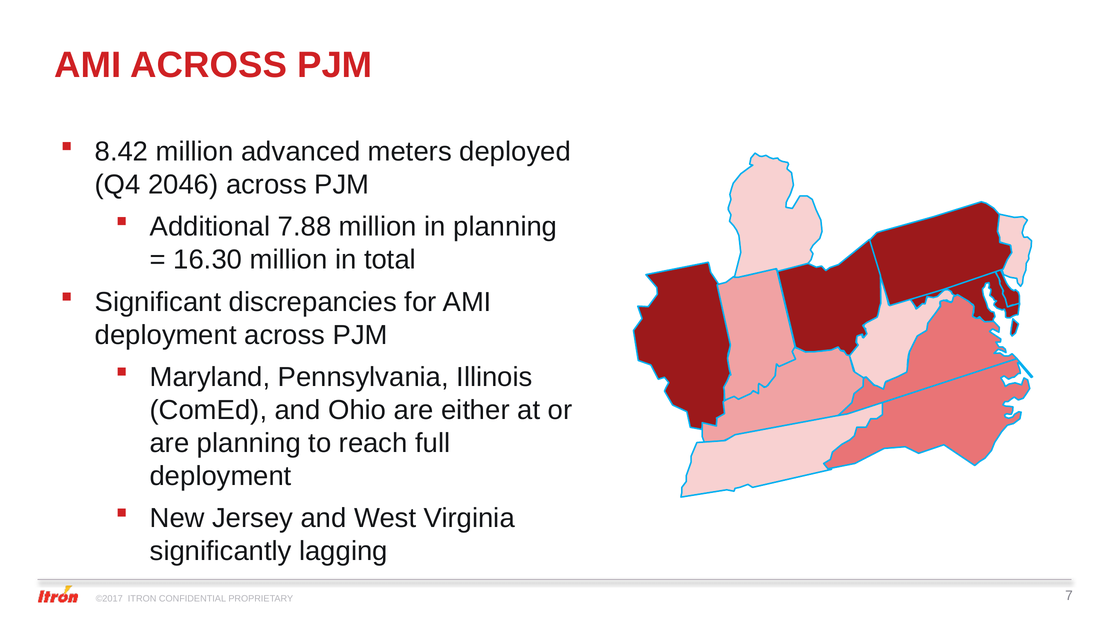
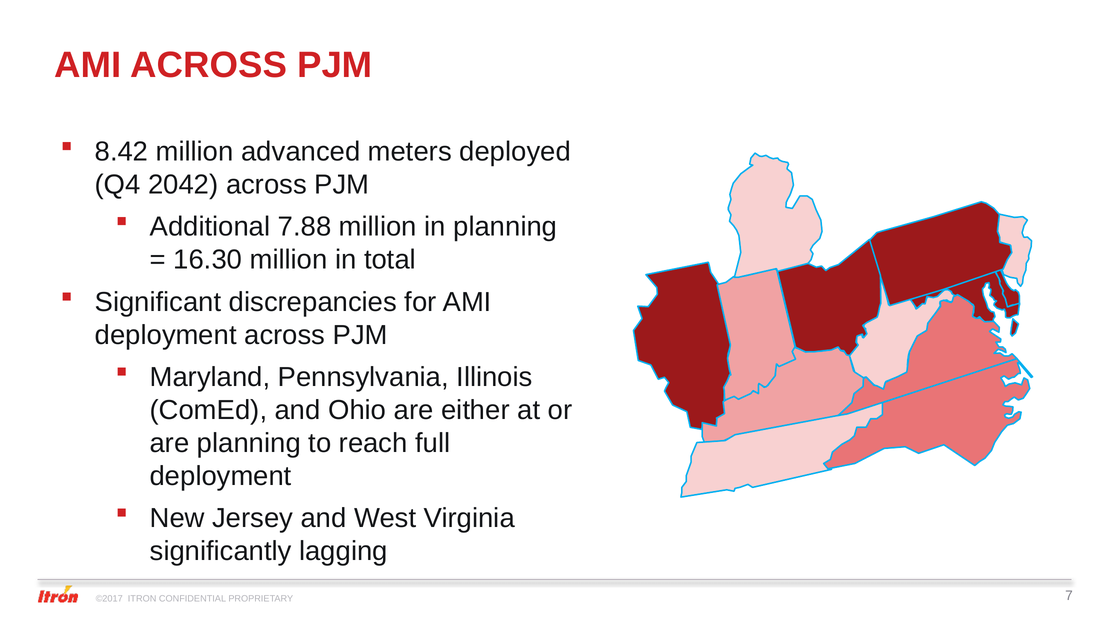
2046: 2046 -> 2042
